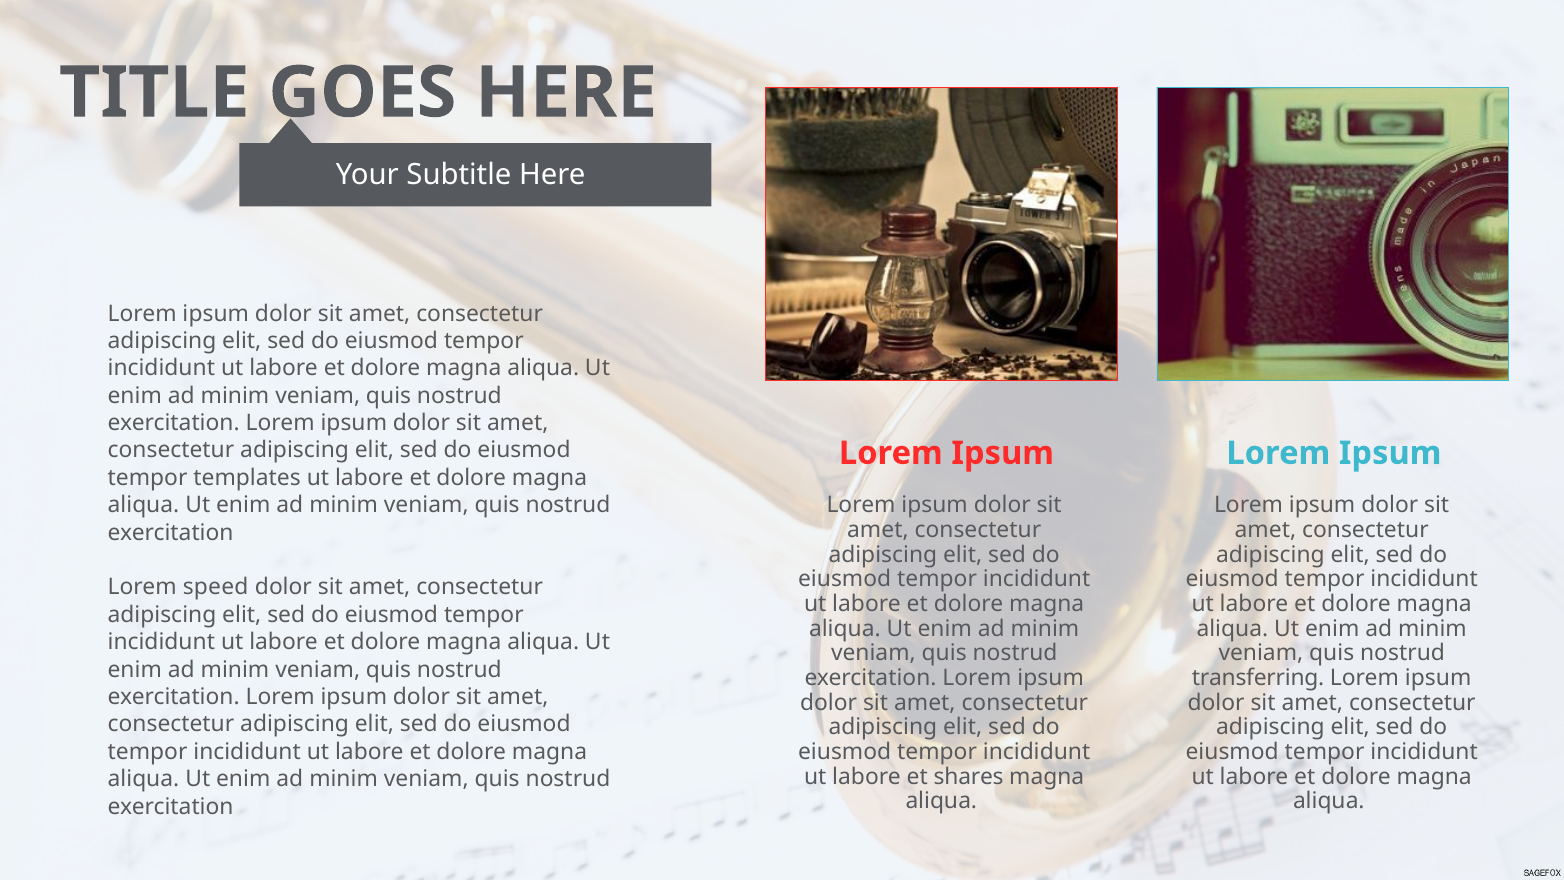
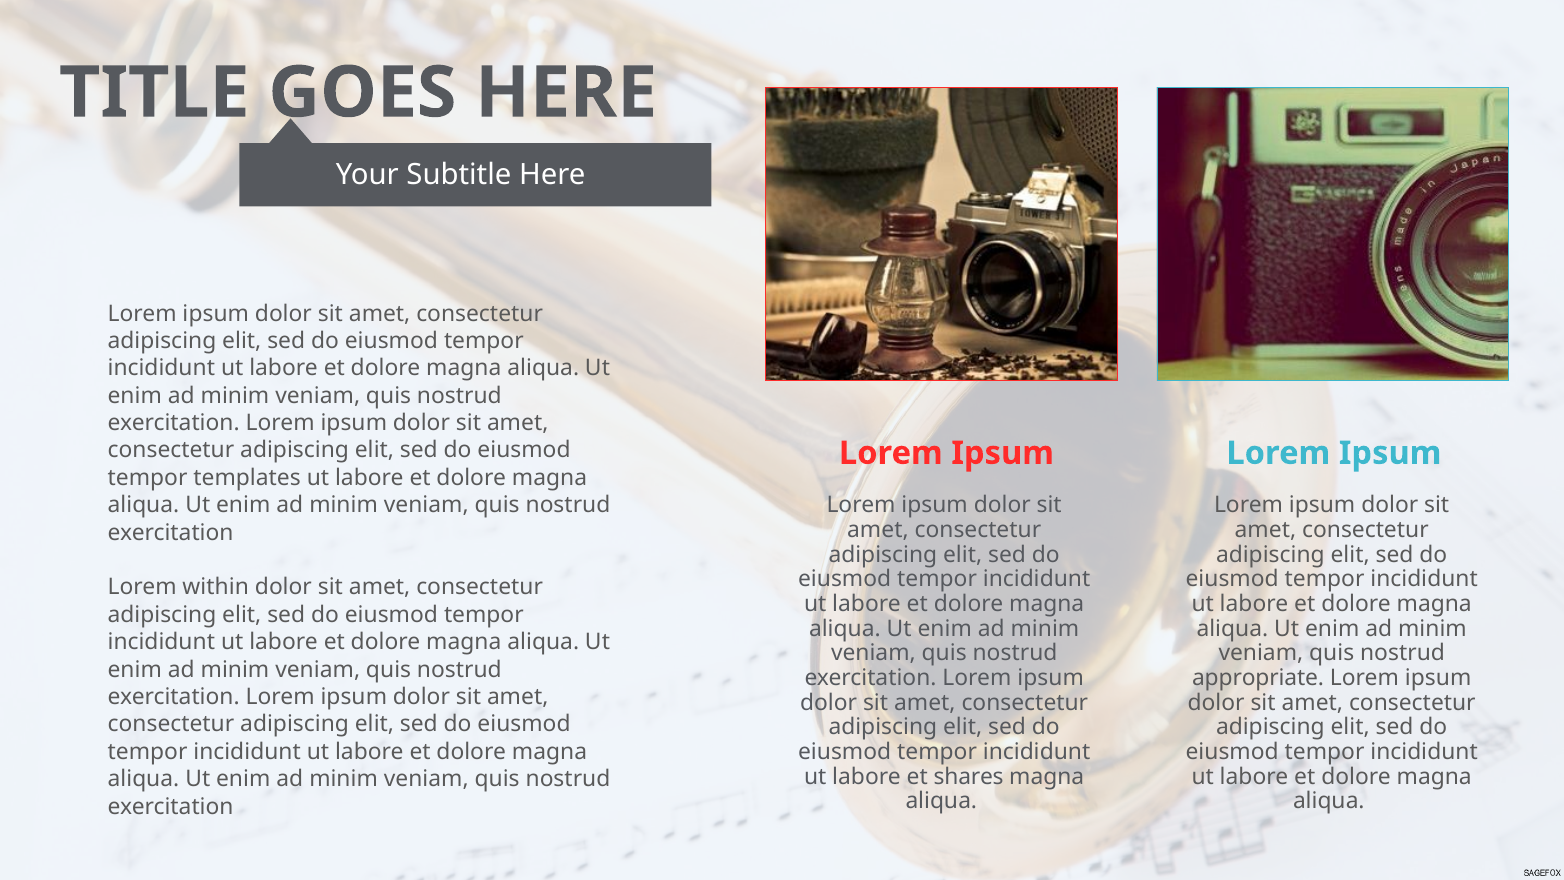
speed: speed -> within
transferring: transferring -> appropriate
